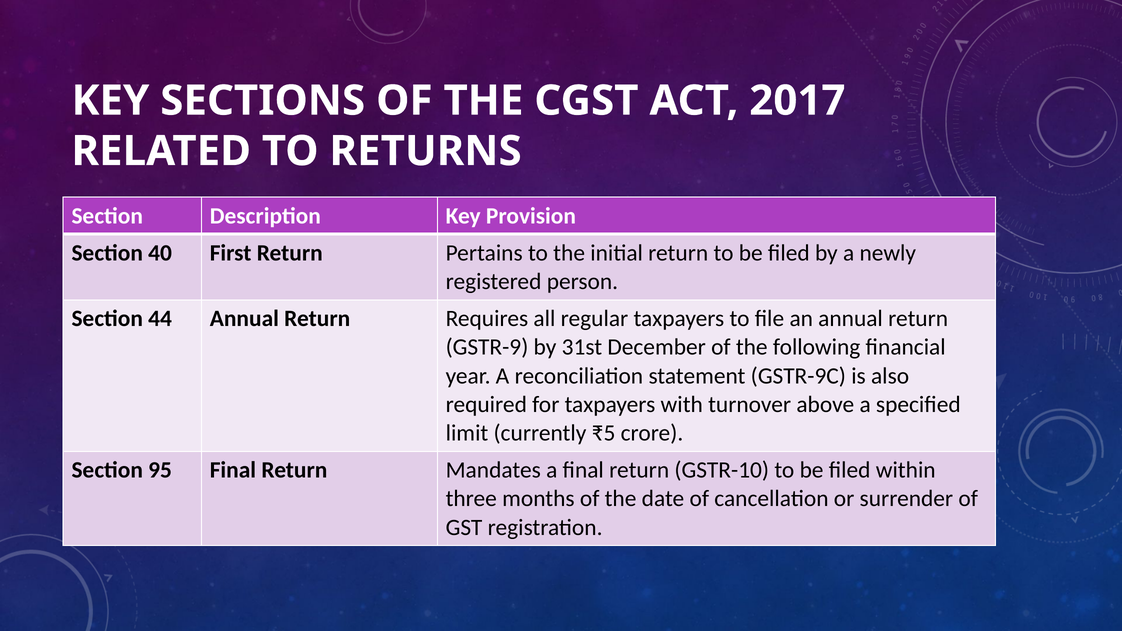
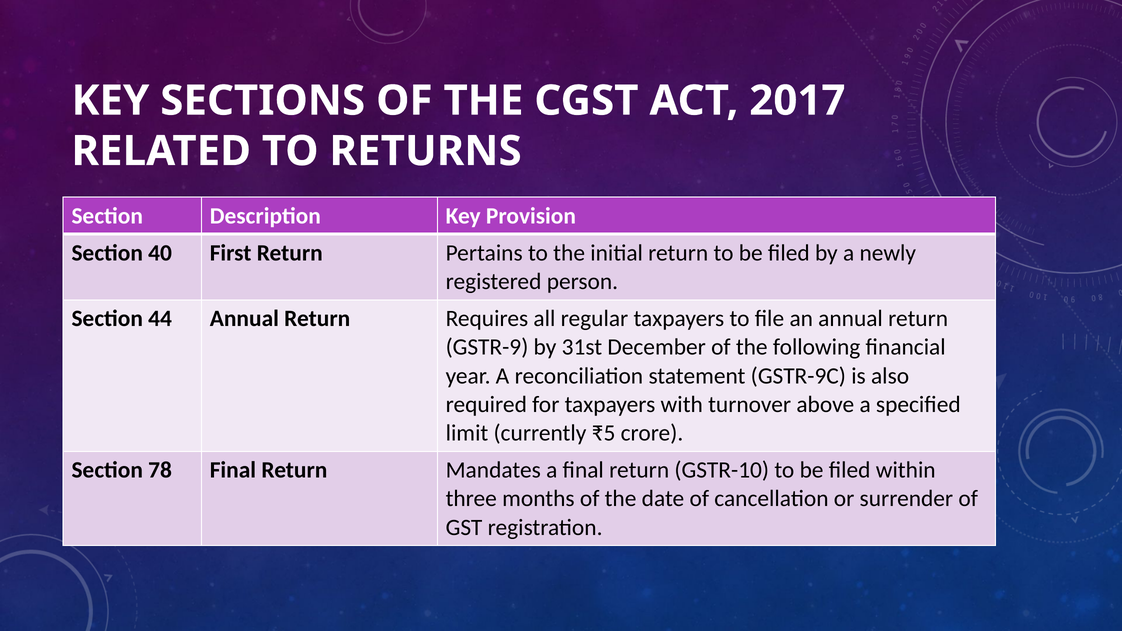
95: 95 -> 78
